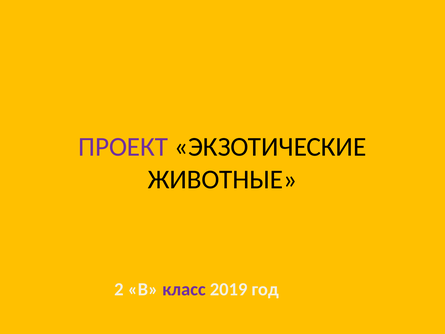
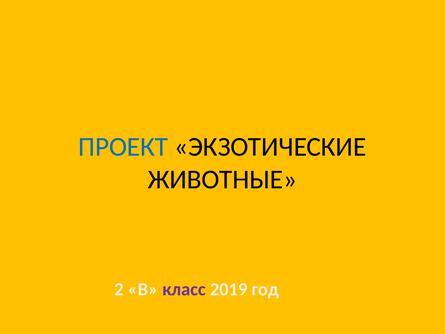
ПРОЕКТ colour: purple -> blue
